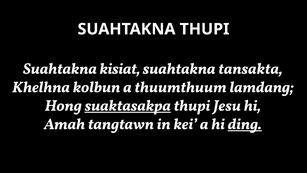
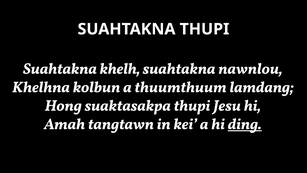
kisiat: kisiat -> khelh
tansakta: tansakta -> nawnlou
suaktasakpa underline: present -> none
